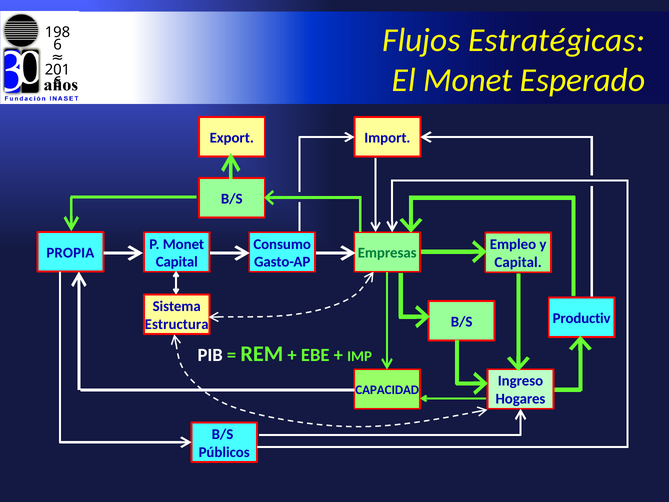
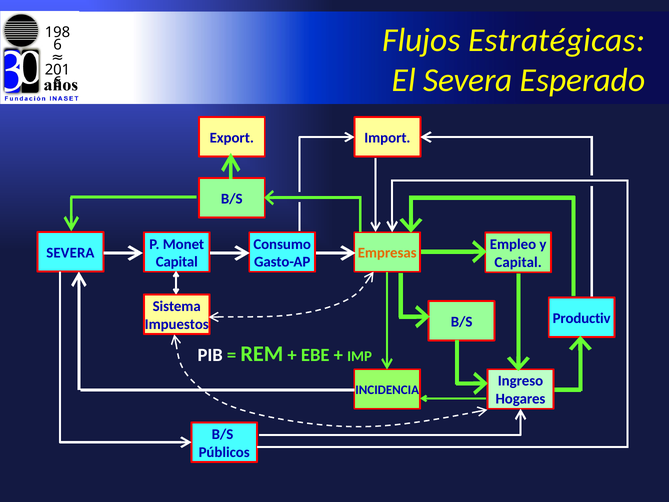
El Monet: Monet -> Severa
PROPIA at (70, 253): PROPIA -> SEVERA
Empresas colour: green -> orange
Estructura: Estructura -> Impuestos
CAPACIDAD: CAPACIDAD -> INCIDENCIA
